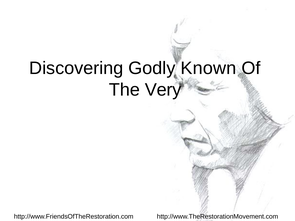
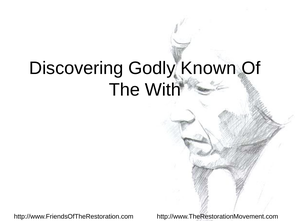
Very: Very -> With
